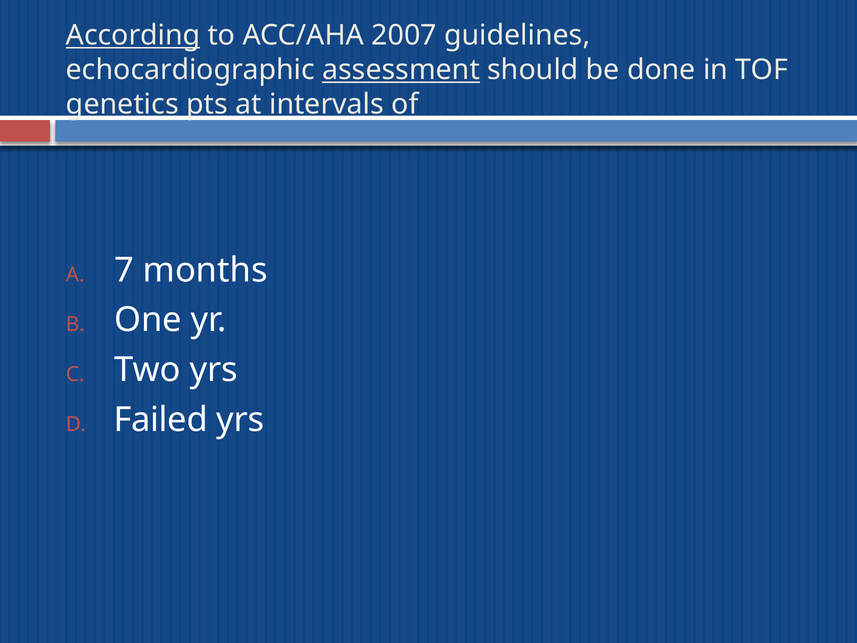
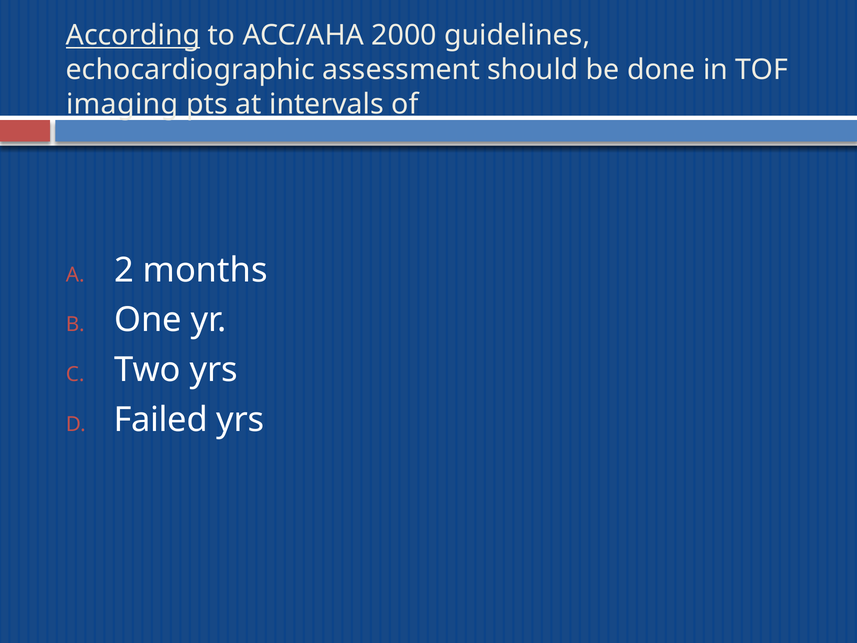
2007: 2007 -> 2000
assessment underline: present -> none
genetics: genetics -> imaging
7: 7 -> 2
